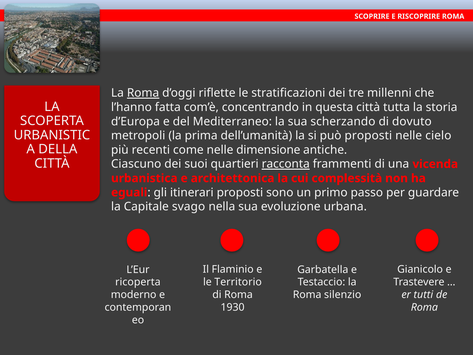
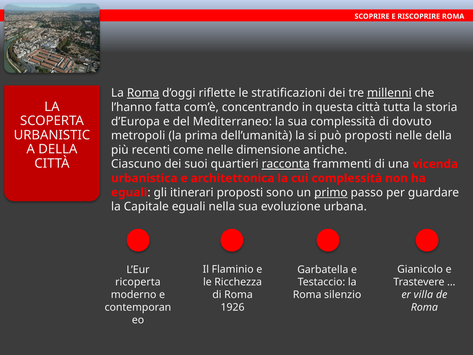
millenni underline: none -> present
sua scherzando: scherzando -> complessità
nelle cielo: cielo -> della
primo underline: none -> present
Capitale svago: svago -> eguali
Territorio: Territorio -> Ricchezza
tutti: tutti -> villa
1930: 1930 -> 1926
